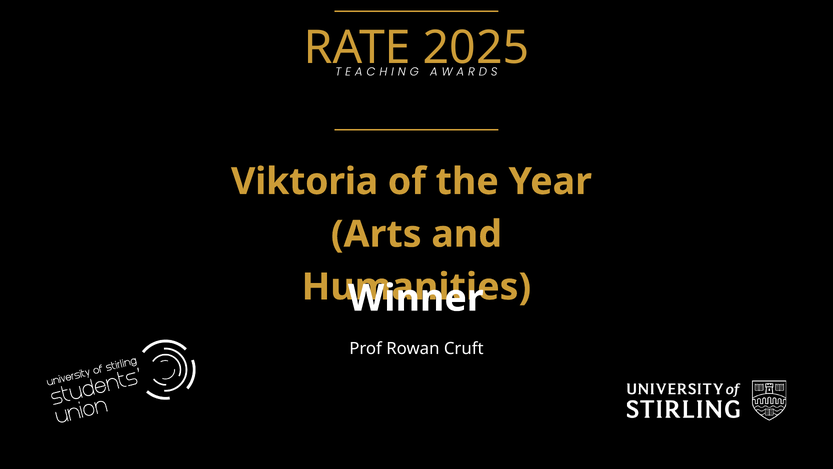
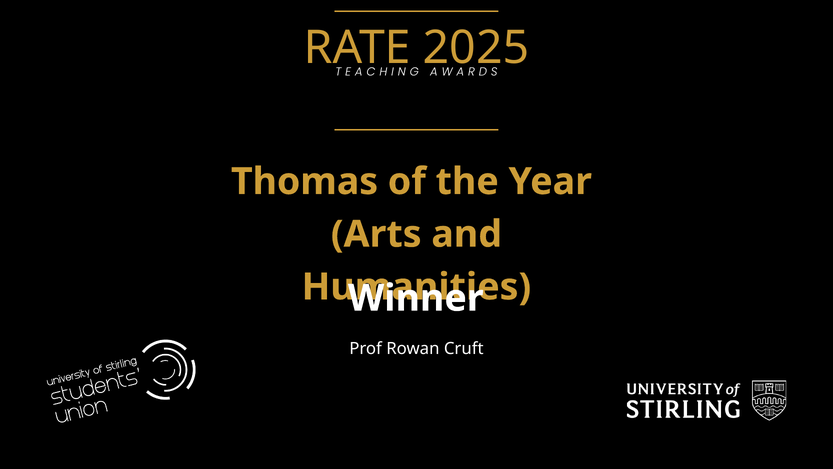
Viktoria: Viktoria -> Thomas
